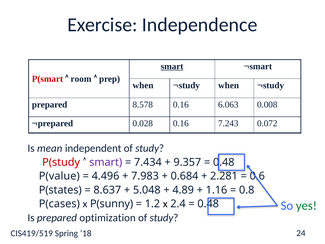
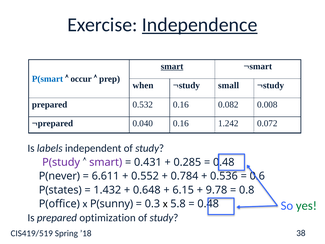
Independence underline: none -> present
P(smart colour: red -> blue
room: room -> occur
study when: when -> small
8.578: 8.578 -> 0.532
6.063: 6.063 -> 0.082
0.028: 0.028 -> 0.040
7.243: 7.243 -> 1.242
mean: mean -> labels
P(study colour: red -> purple
7.434: 7.434 -> 0.431
9.357: 9.357 -> 0.285
P(value: P(value -> P(never
4.496: 4.496 -> 6.611
7.983: 7.983 -> 0.552
0.684: 0.684 -> 0.784
2.281: 2.281 -> 0.536
8.637: 8.637 -> 1.432
5.048: 5.048 -> 0.648
4.89: 4.89 -> 6.15
1.16: 1.16 -> 9.78
P(cases: P(cases -> P(office
1.2: 1.2 -> 0.3
2.4: 2.4 -> 5.8
24: 24 -> 38
